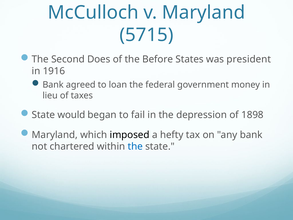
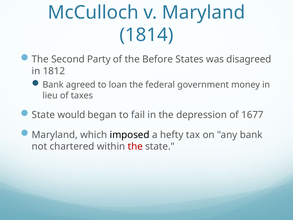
5715: 5715 -> 1814
Does: Does -> Party
president: president -> disagreed
1916: 1916 -> 1812
1898: 1898 -> 1677
the at (135, 146) colour: blue -> red
